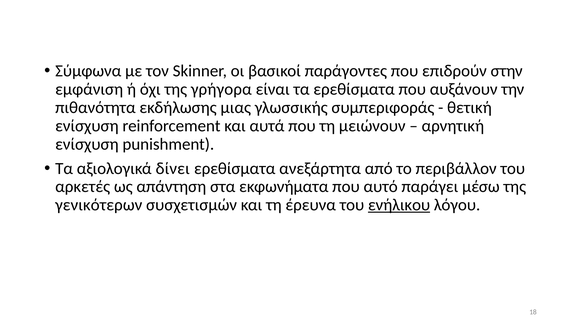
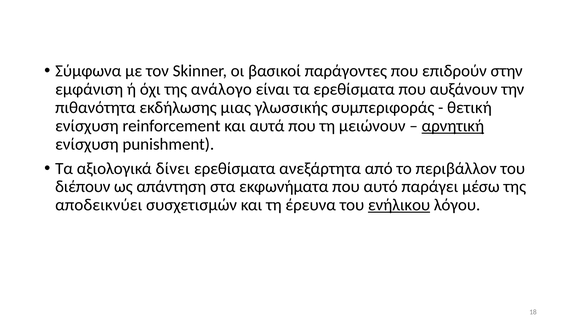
γρήγορα: γρήγορα -> ανάλογο
αρνητική underline: none -> present
αρκετές: αρκετές -> διέπουν
γενικότερων: γενικότερων -> αποδεικνύει
